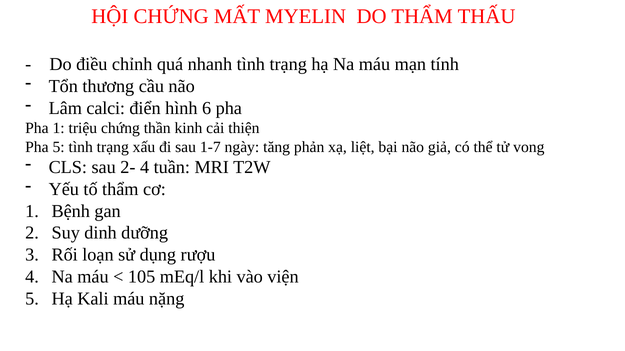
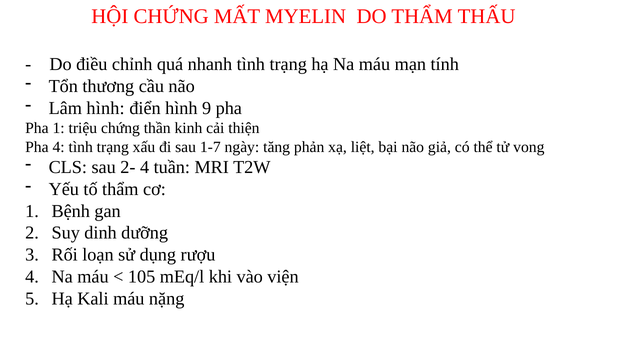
Lâm calci: calci -> hình
6: 6 -> 9
Pha 5: 5 -> 4
